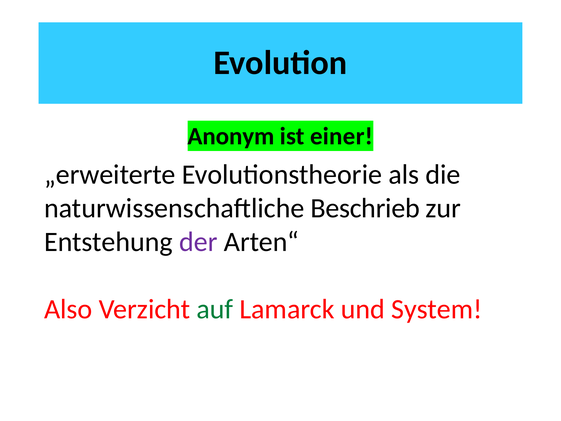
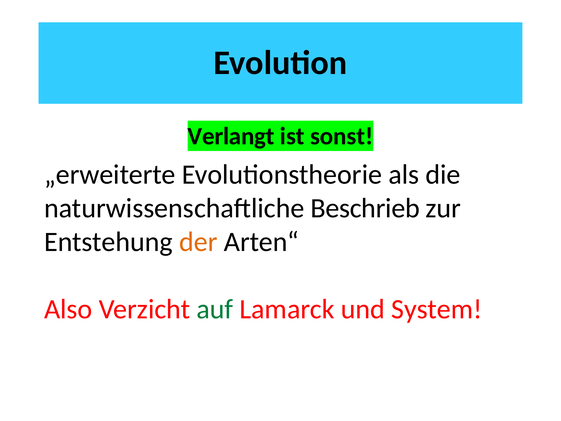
Anonym: Anonym -> Verlangt
einer: einer -> sonst
der colour: purple -> orange
